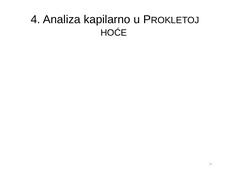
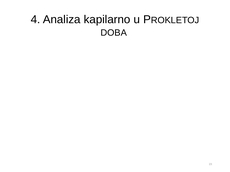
HOĆE: HOĆE -> DOBA
